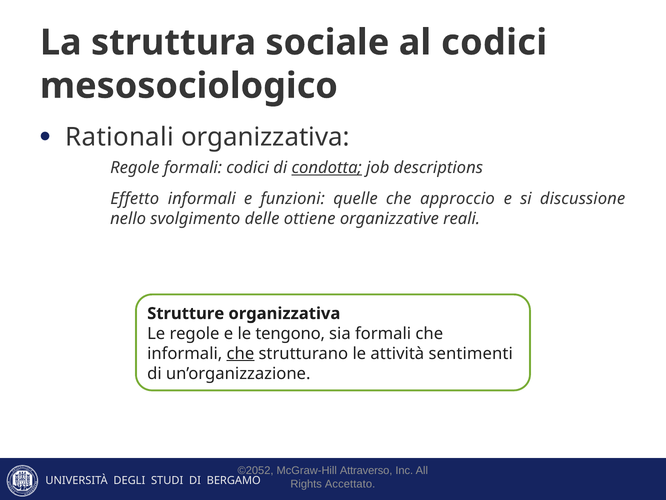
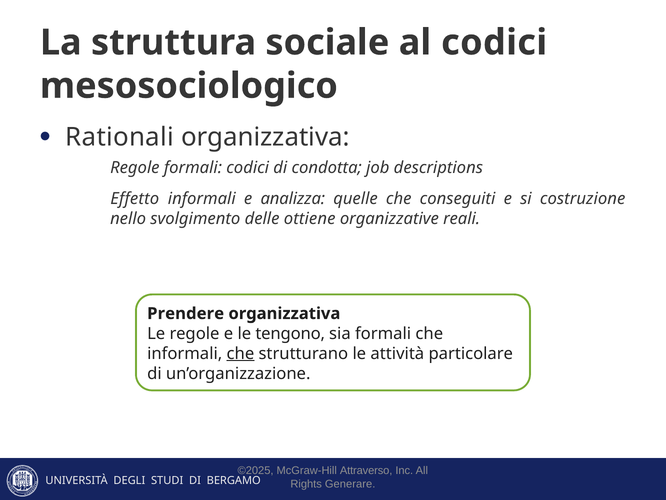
condotta underline: present -> none
funzioni: funzioni -> analizza
approccio: approccio -> conseguiti
discussione: discussione -> costruzione
Strutture: Strutture -> Prendere
sentimenti: sentimenti -> particolare
©2052: ©2052 -> ©2025
Accettato: Accettato -> Generare
